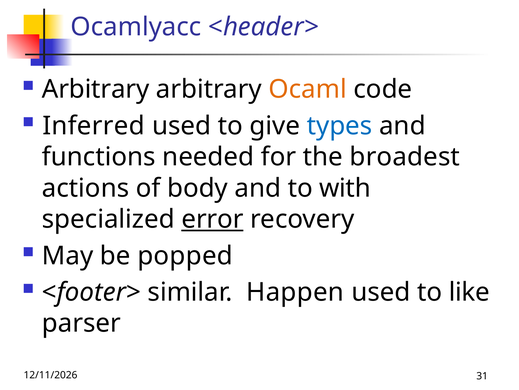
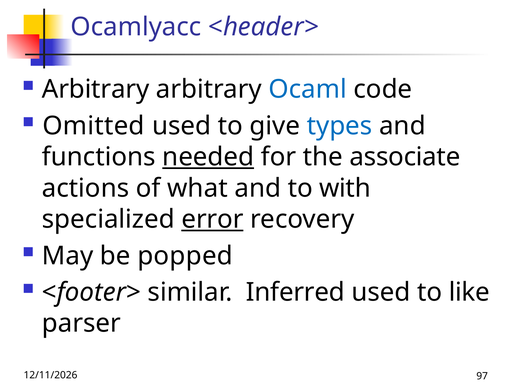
Ocaml colour: orange -> blue
Inferred: Inferred -> Omitted
needed underline: none -> present
broadest: broadest -> associate
body: body -> what
Happen: Happen -> Inferred
31: 31 -> 97
